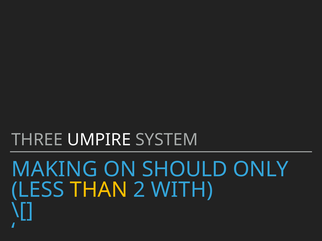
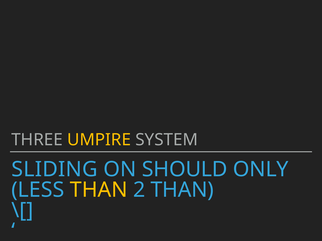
UMPIRE colour: white -> yellow
MAKING: MAKING -> SLIDING
2 WITH: WITH -> THAN
